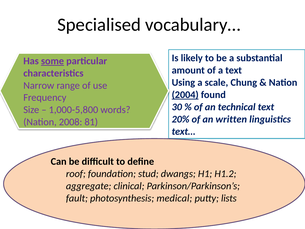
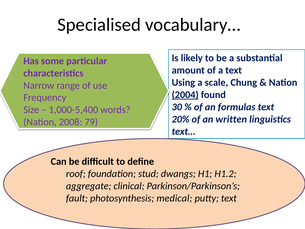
some underline: present -> none
technical: technical -> formulas
1,000-5,800: 1,000-5,800 -> 1,000-5,400
81: 81 -> 79
putty lists: lists -> text
